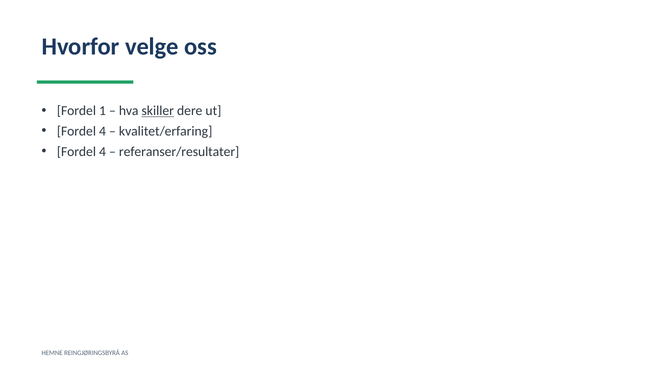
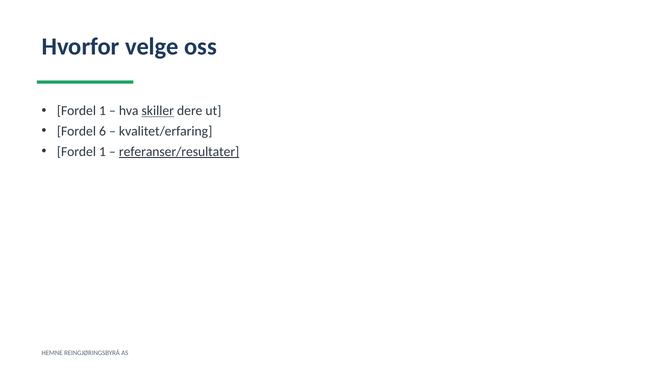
4 at (103, 131): 4 -> 6
4 at (103, 152): 4 -> 1
referanser/resultater underline: none -> present
